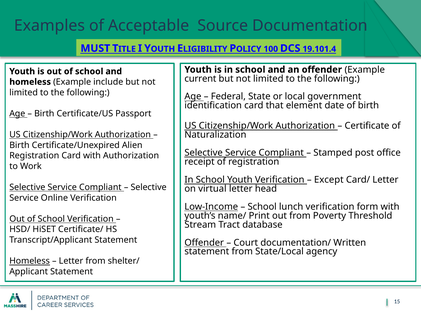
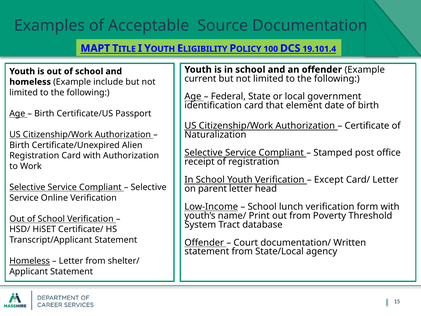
MUST: MUST -> MAPT
virtual: virtual -> parent
Stream: Stream -> System
